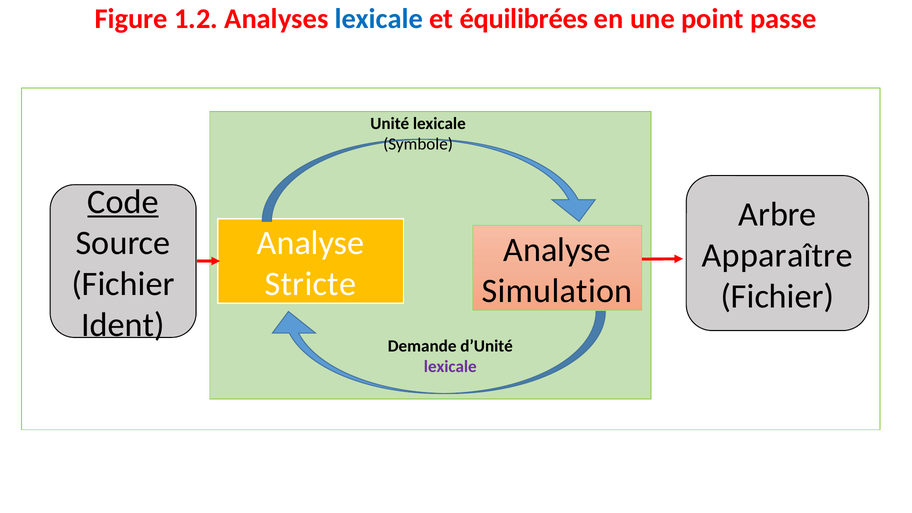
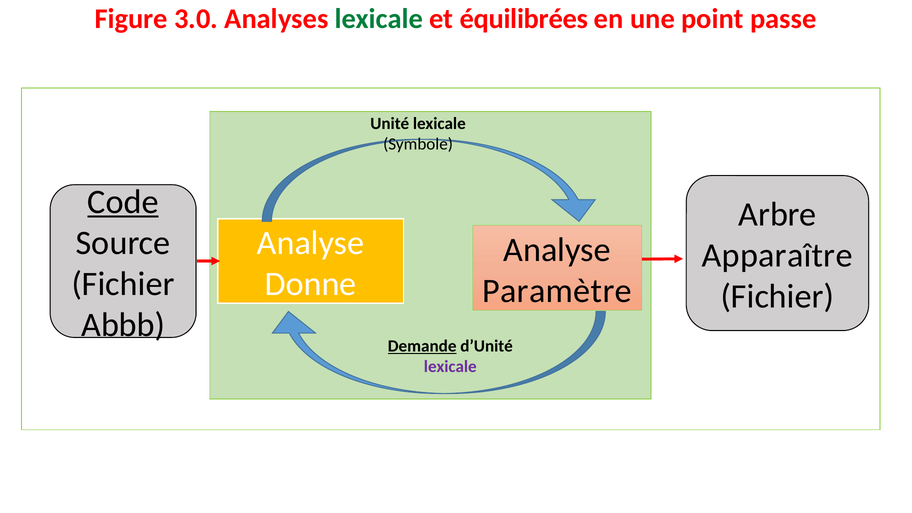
1.2: 1.2 -> 3.0
lexicale at (379, 19) colour: blue -> green
Stricte: Stricte -> Donne
Simulation: Simulation -> Paramètre
Ident: Ident -> Abbb
Demande underline: none -> present
